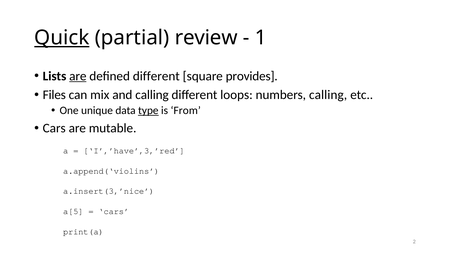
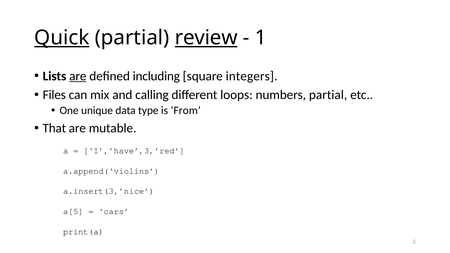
review underline: none -> present
defined different: different -> including
provides: provides -> integers
numbers calling: calling -> partial
type underline: present -> none
Cars at (54, 128): Cars -> That
